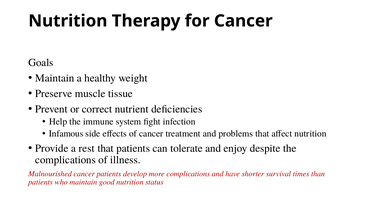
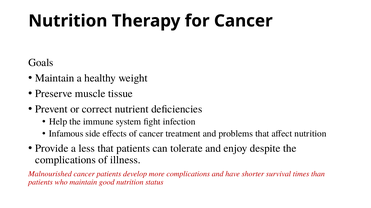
rest: rest -> less
